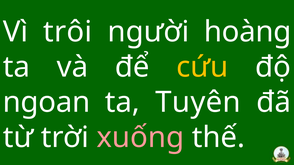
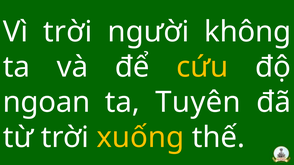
Vì trôi: trôi -> trời
hoàng: hoàng -> không
xuống colour: pink -> yellow
